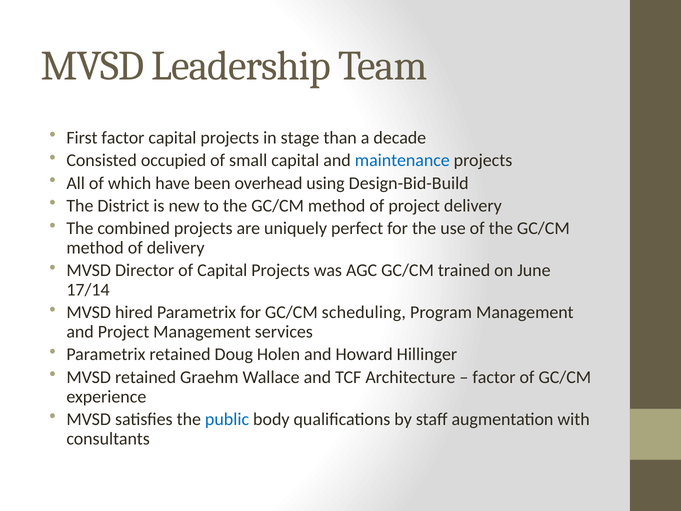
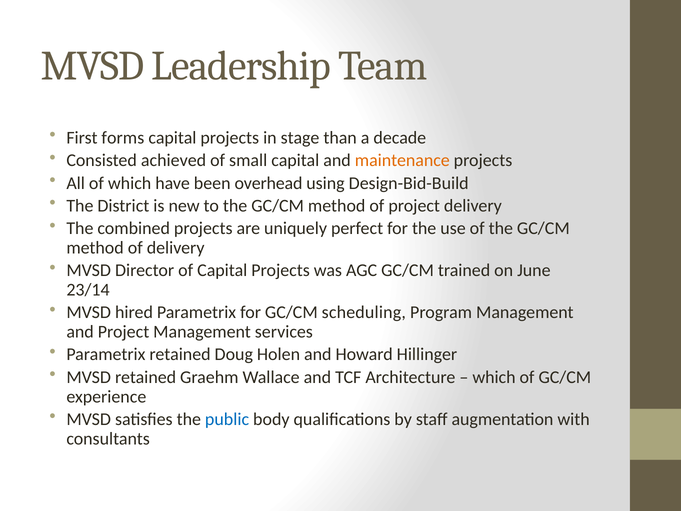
First factor: factor -> forms
occupied: occupied -> achieved
maintenance colour: blue -> orange
17/14: 17/14 -> 23/14
factor at (494, 377): factor -> which
